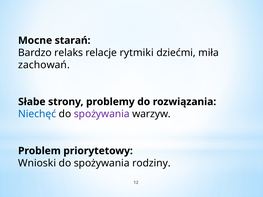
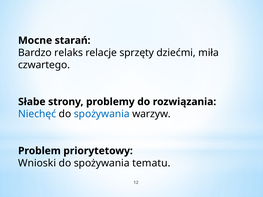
rytmiki: rytmiki -> sprzęty
zachowań: zachowań -> czwartego
spożywania at (102, 114) colour: purple -> blue
rodziny: rodziny -> tematu
